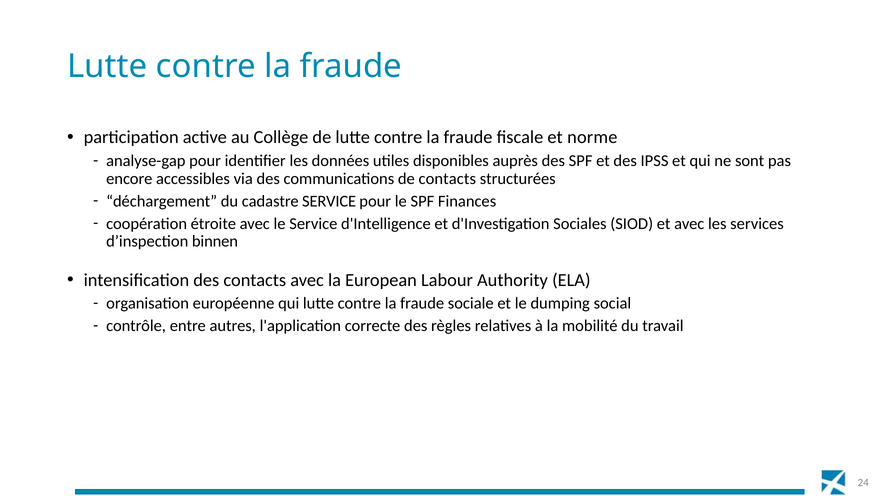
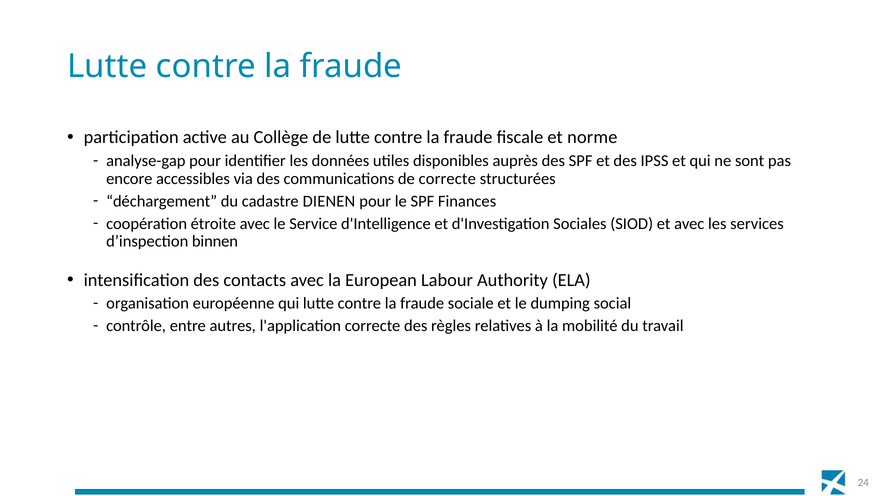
de contacts: contacts -> correcte
cadastre SERVICE: SERVICE -> DIENEN
